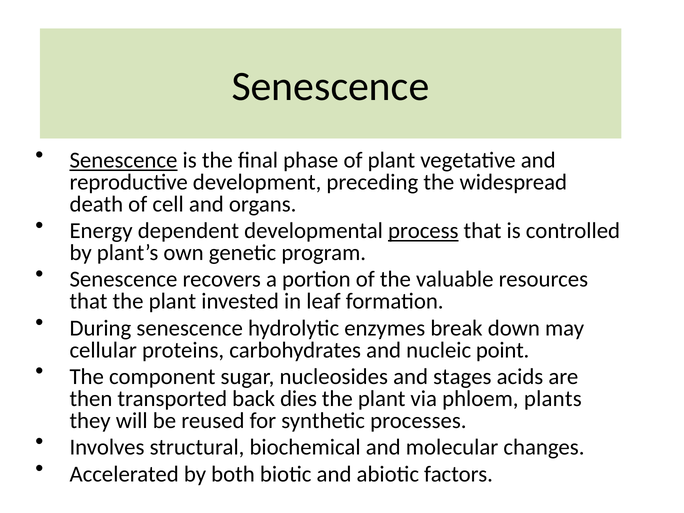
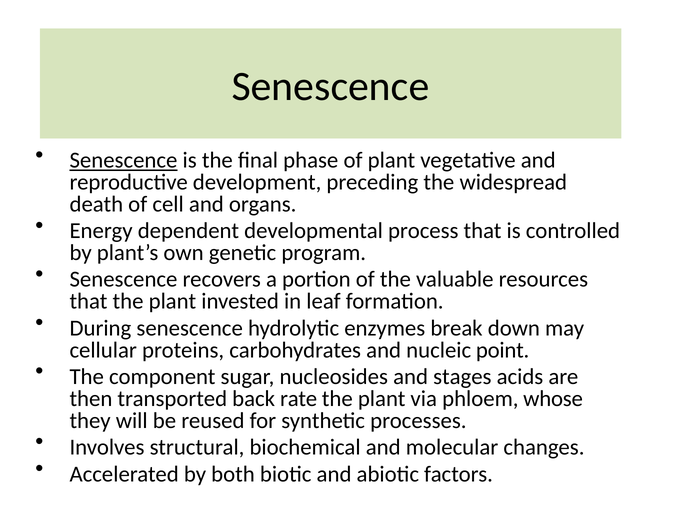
process underline: present -> none
dies: dies -> rate
plants: plants -> whose
